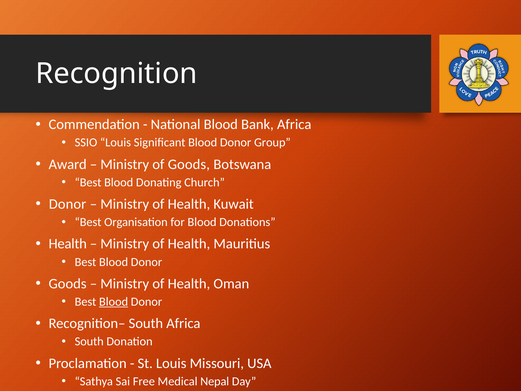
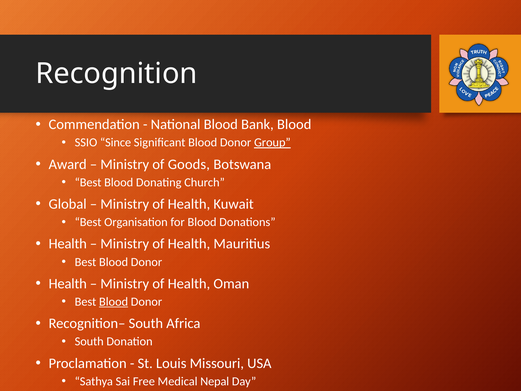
Bank Africa: Africa -> Blood
SSIO Louis: Louis -> Since
Group underline: none -> present
Donor at (68, 204): Donor -> Global
Goods at (68, 283): Goods -> Health
